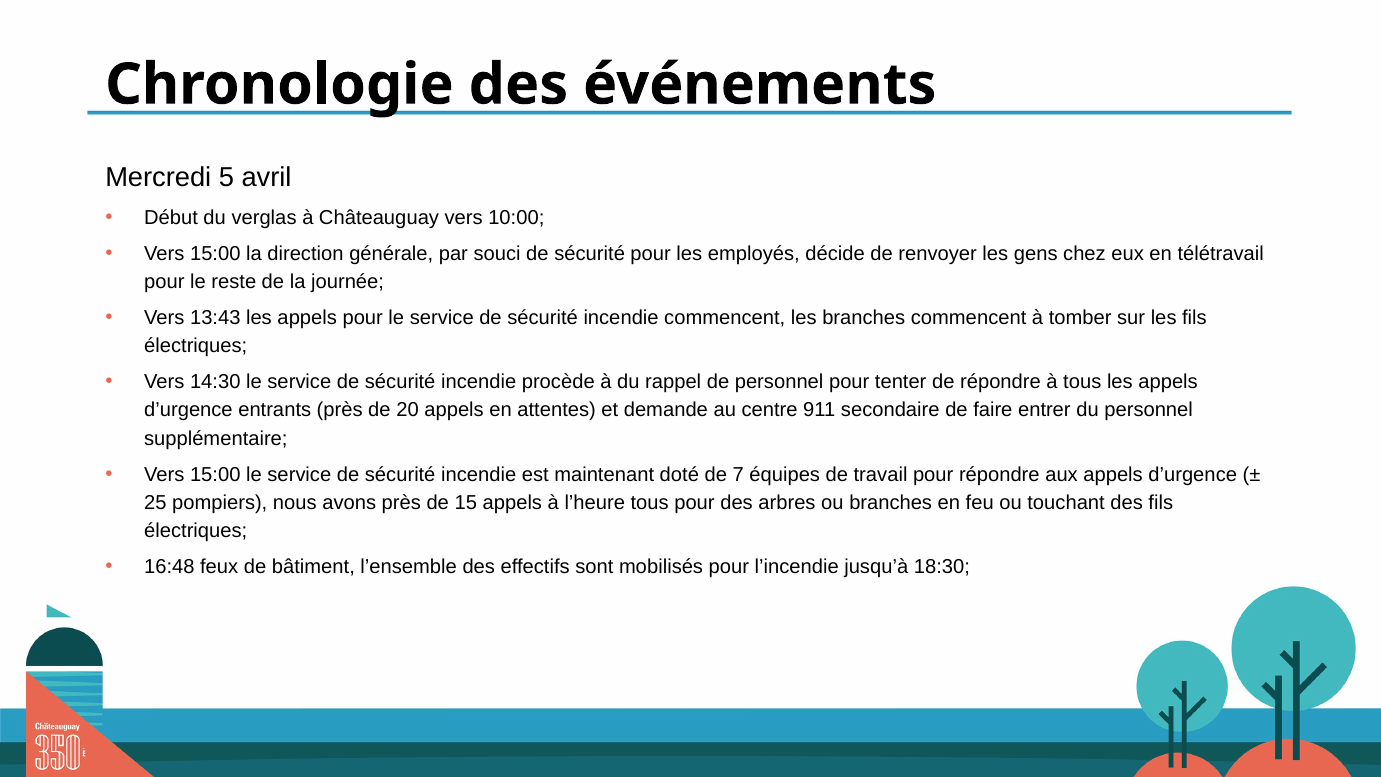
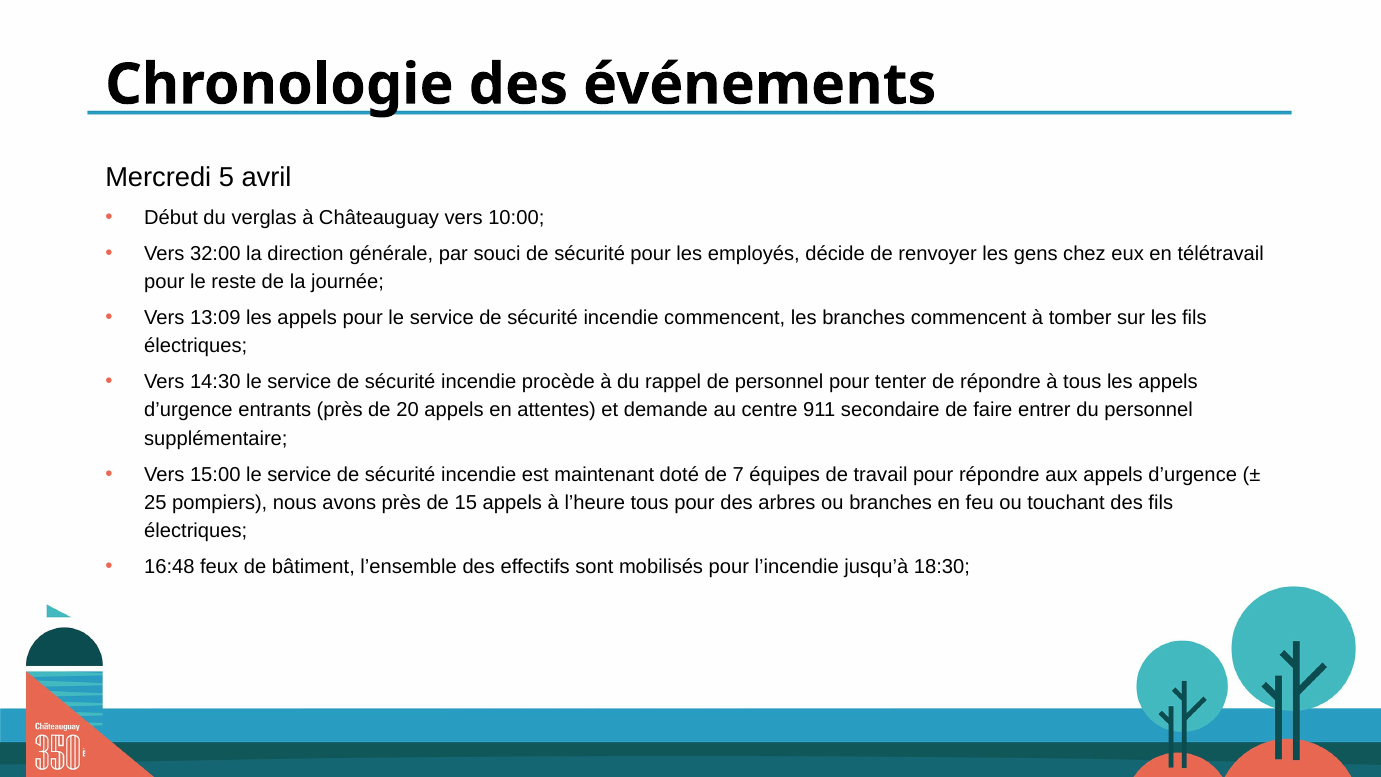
15:00 at (215, 253): 15:00 -> 32:00
13:43: 13:43 -> 13:09
